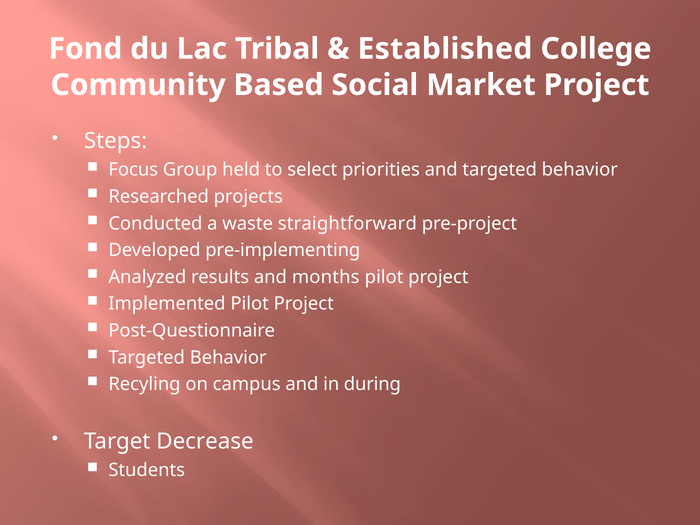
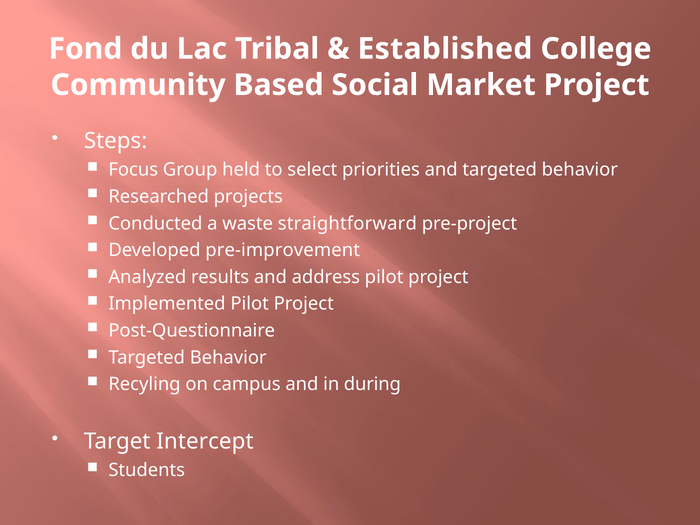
pre-implementing: pre-implementing -> pre-improvement
months: months -> address
Decrease: Decrease -> Intercept
